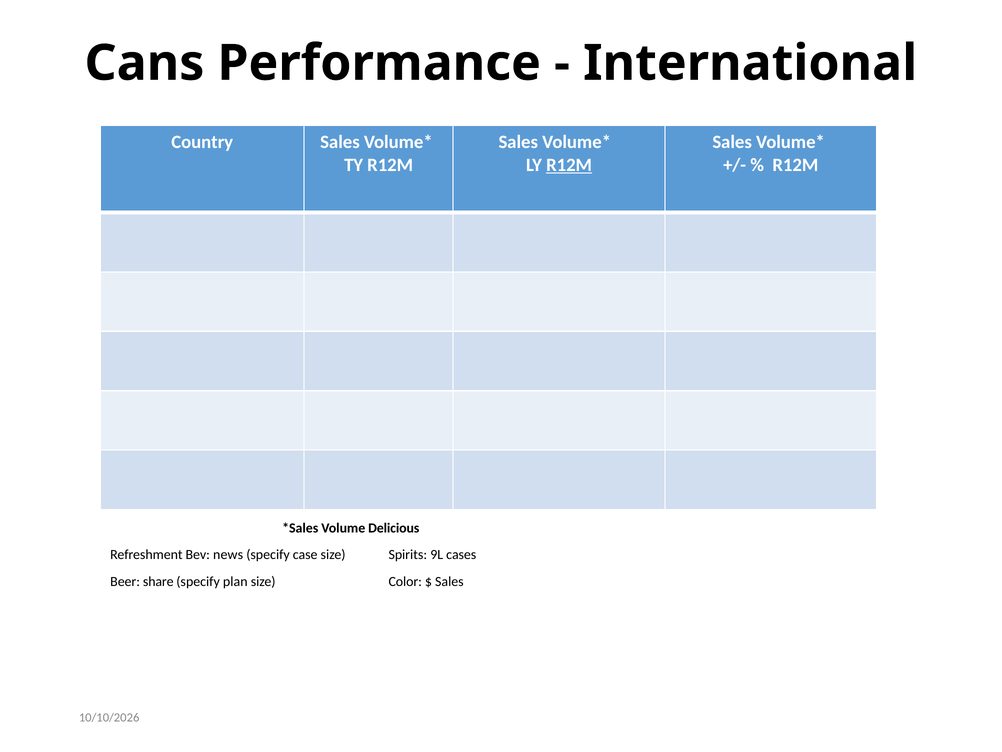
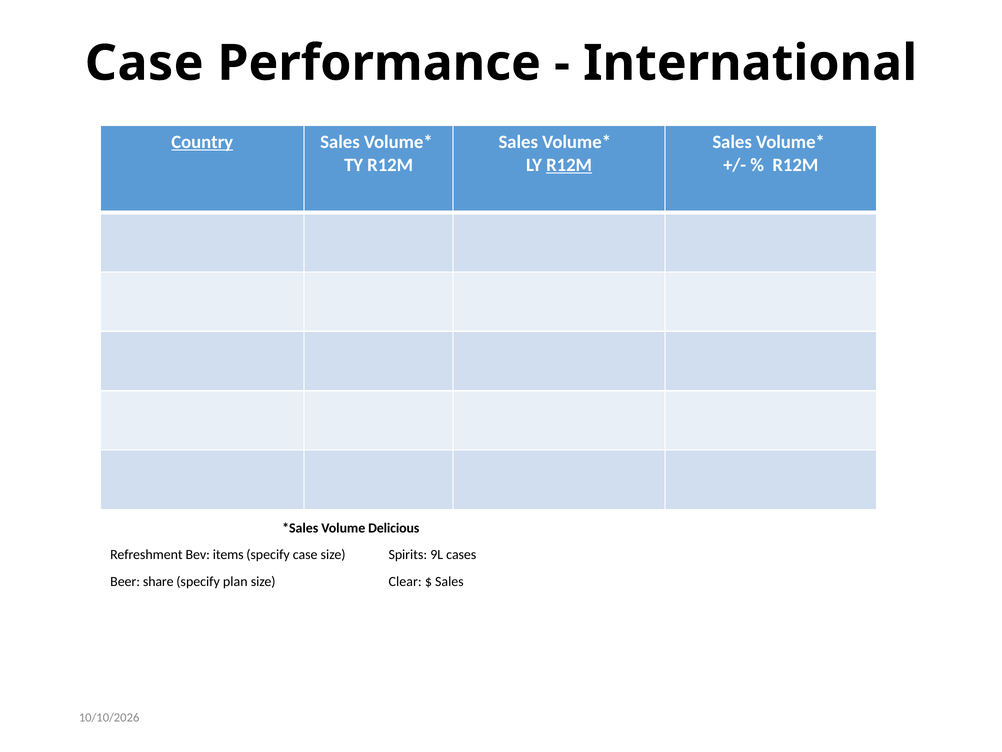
Cans at (144, 63): Cans -> Case
Country underline: none -> present
news: news -> items
Color: Color -> Clear
